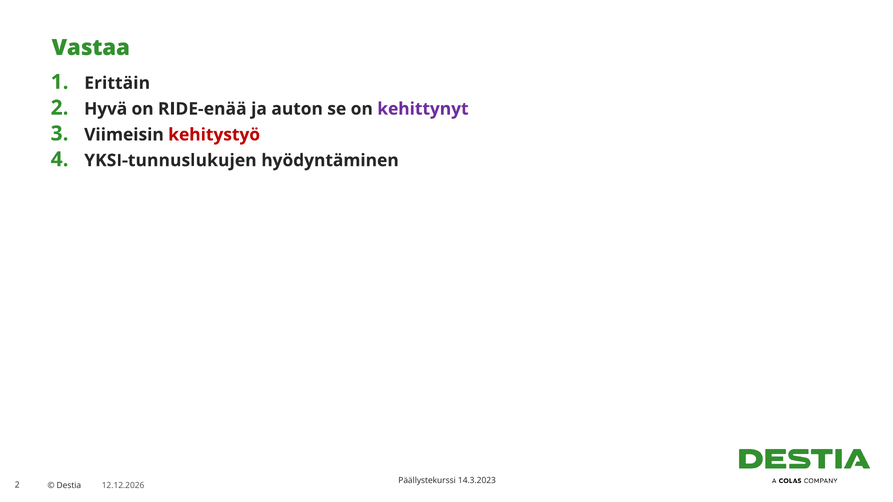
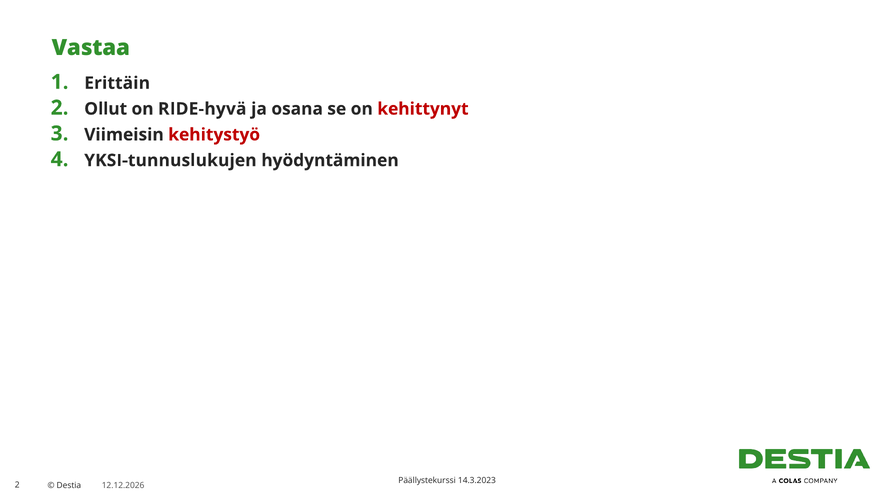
Hyvä: Hyvä -> Ollut
RIDE-enää: RIDE-enää -> RIDE-hyvä
auton: auton -> osana
kehittynyt colour: purple -> red
